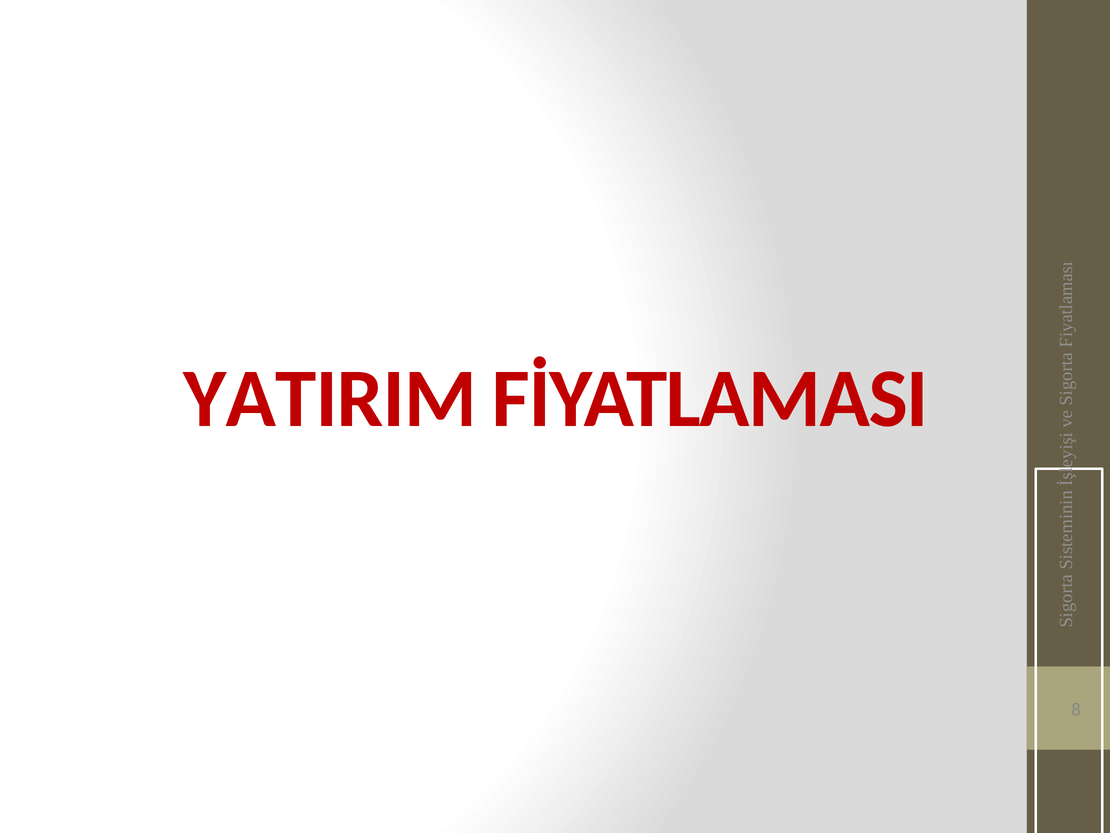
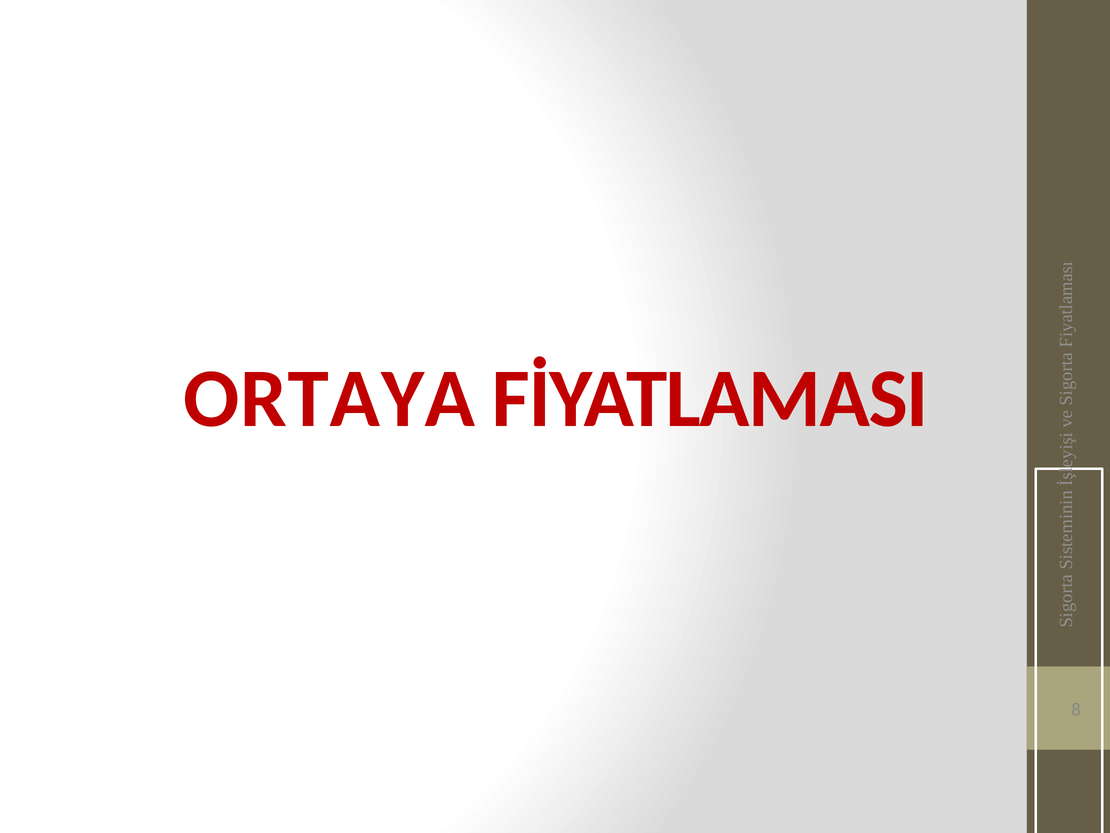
YATIRIM: YATIRIM -> ORTAYA
